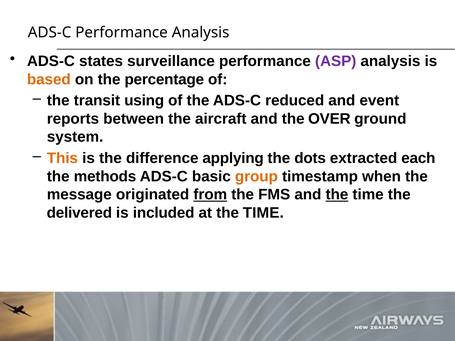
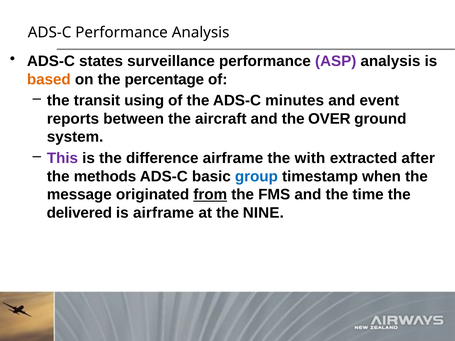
reduced: reduced -> minutes
This colour: orange -> purple
difference applying: applying -> airframe
dots: dots -> with
each: each -> after
group colour: orange -> blue
the at (337, 195) underline: present -> none
is included: included -> airframe
at the TIME: TIME -> NINE
